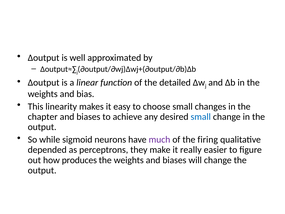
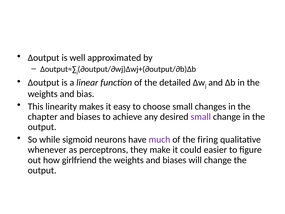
small at (201, 117) colour: blue -> purple
depended: depended -> whenever
really: really -> could
produces: produces -> girlfriend
